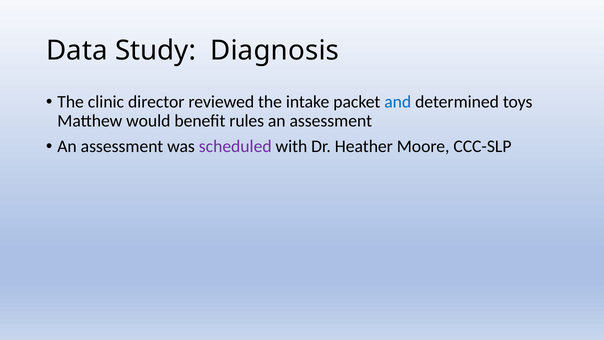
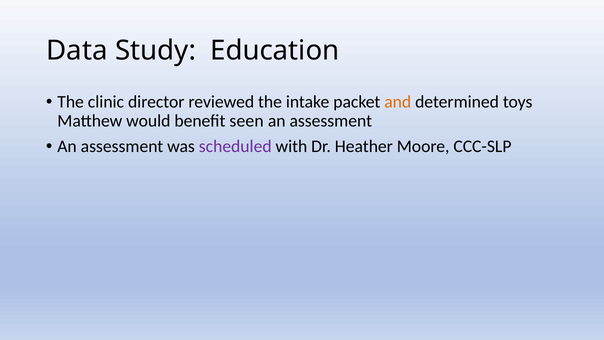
Diagnosis: Diagnosis -> Education
and colour: blue -> orange
rules: rules -> seen
